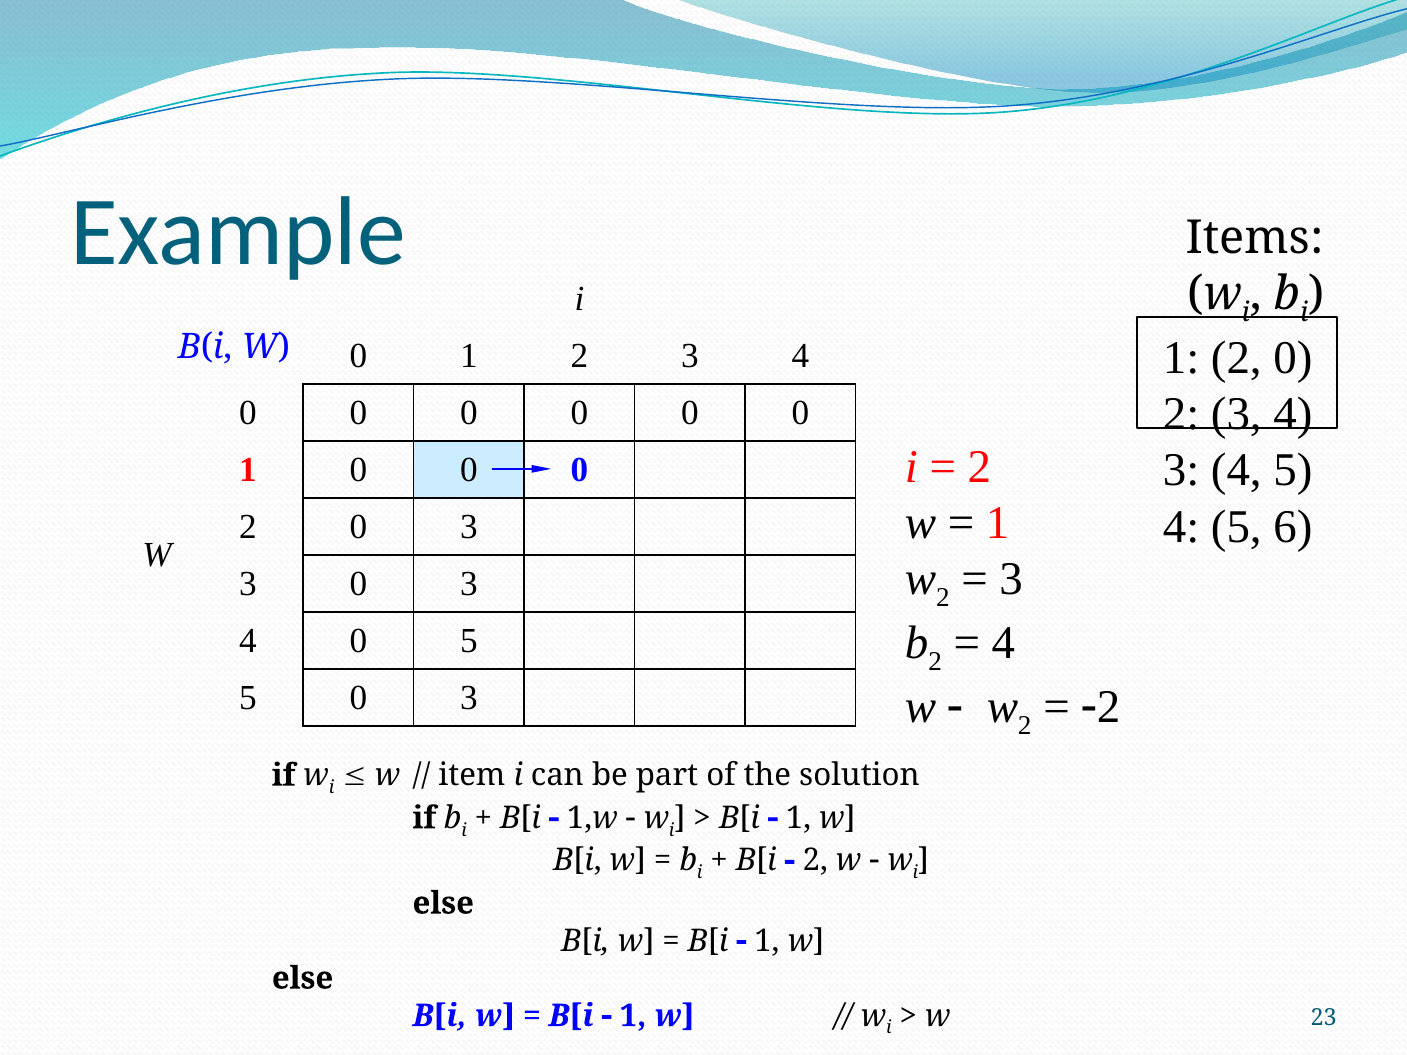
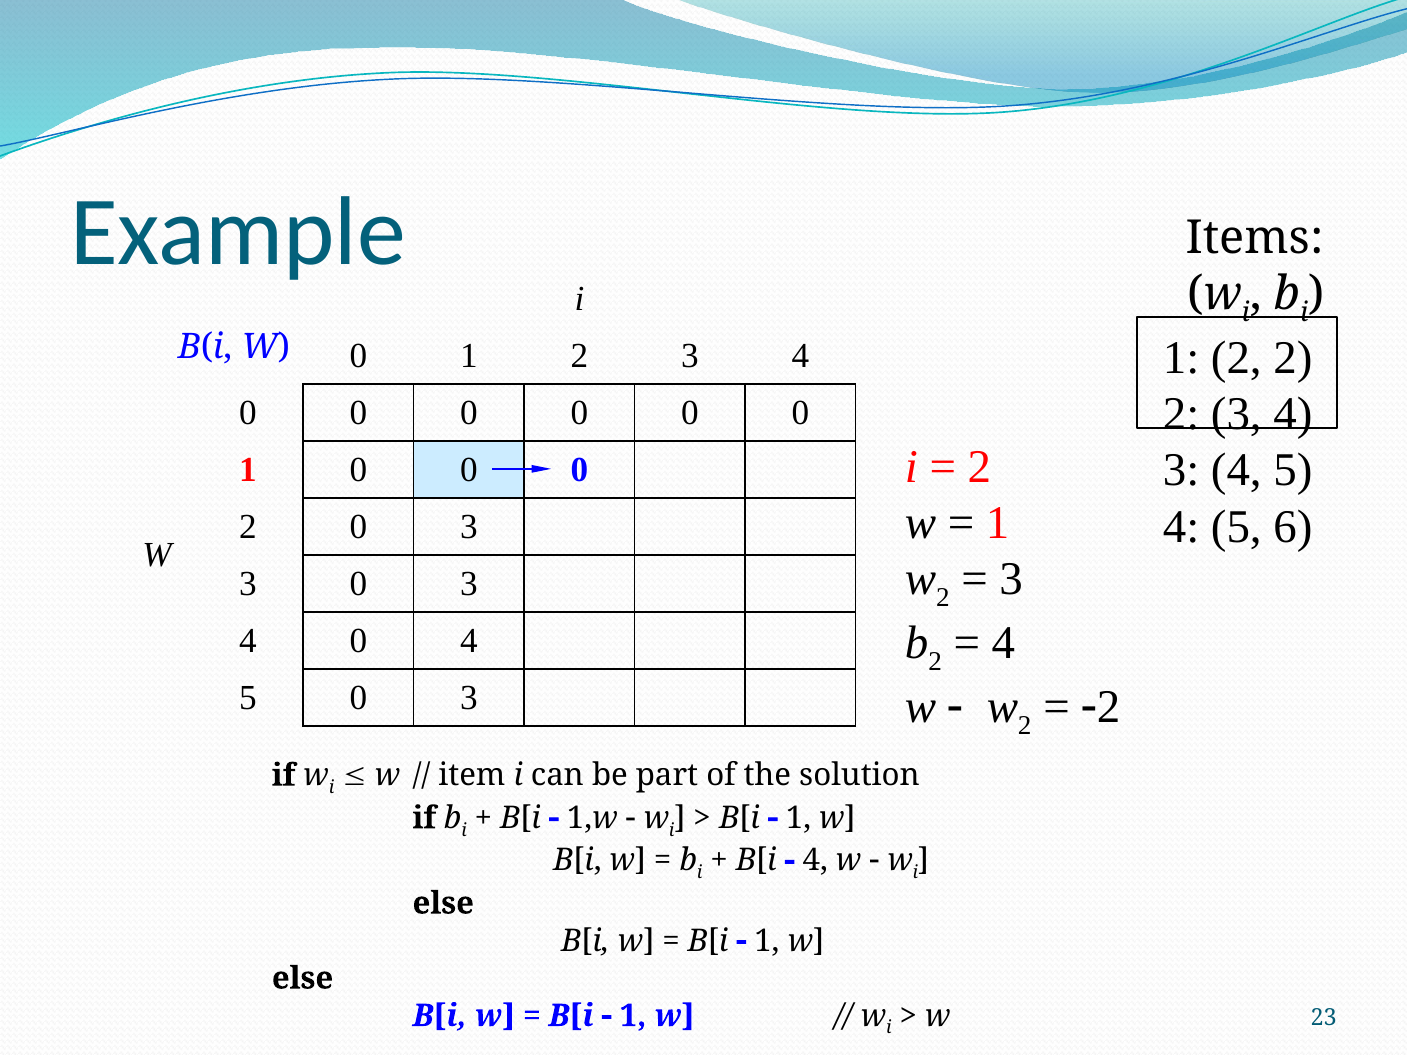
1 2 0: 0 -> 2
0 5: 5 -> 4
2 at (815, 861): 2 -> 4
